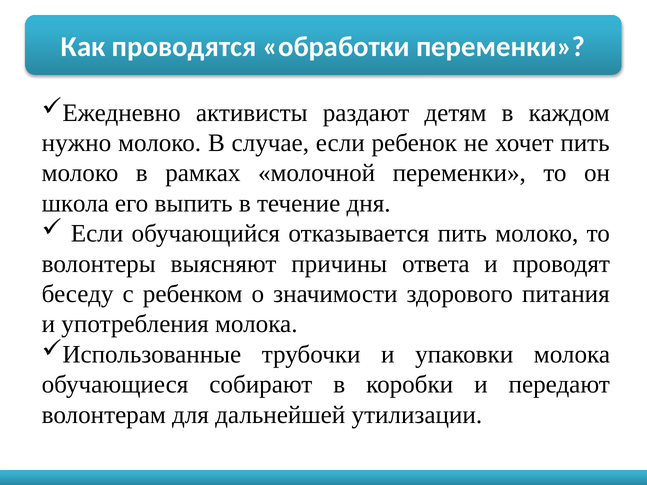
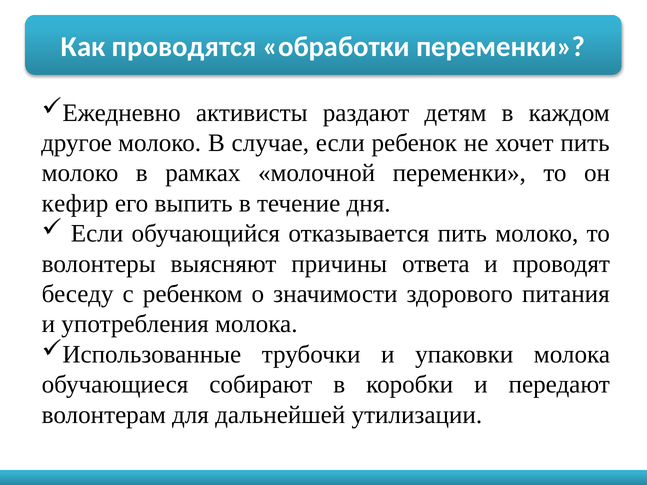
нужно: нужно -> другое
школа: школа -> кефир
